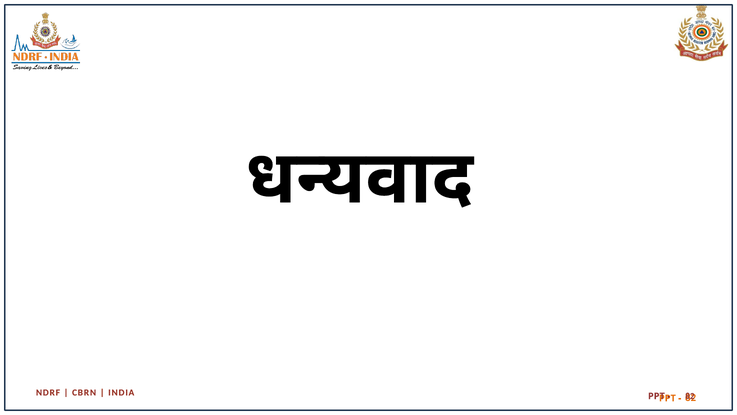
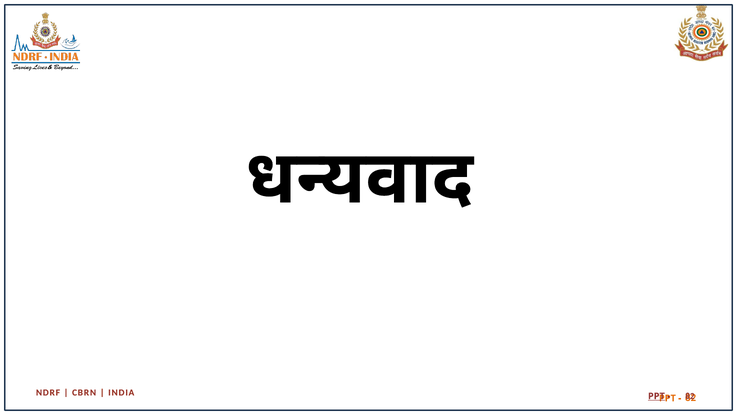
PPT at (656, 396) underline: none -> present
